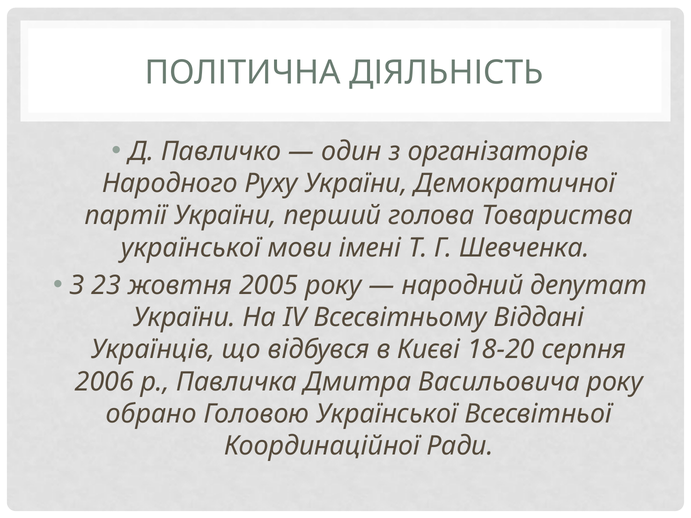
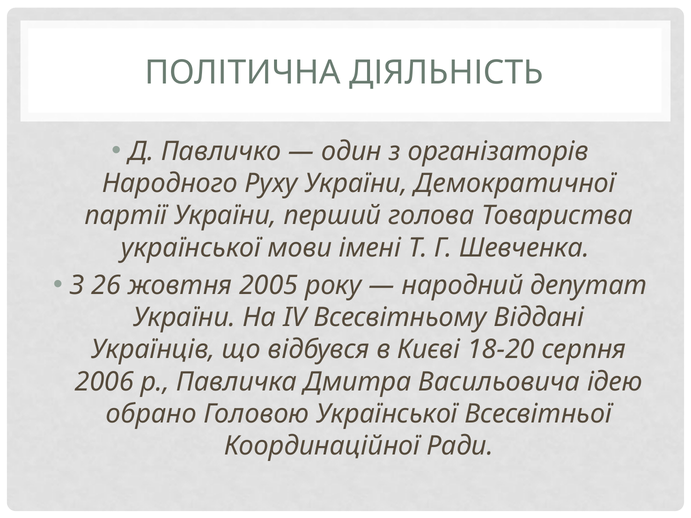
23: 23 -> 26
Васильовича року: року -> ідею
